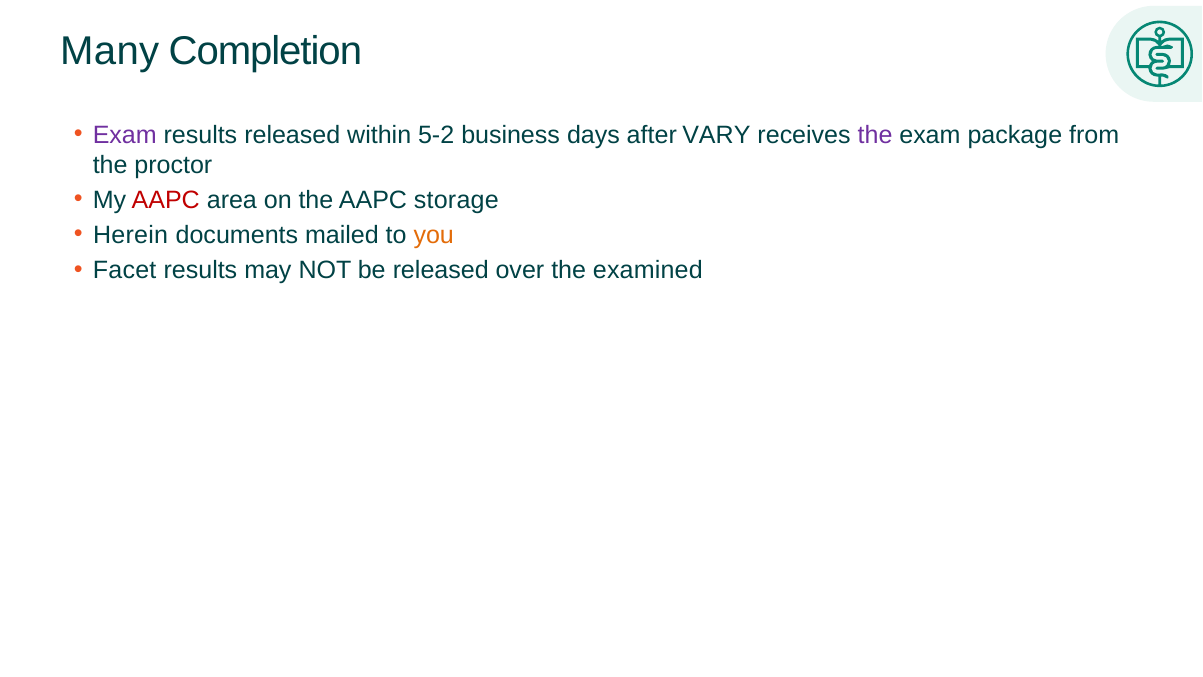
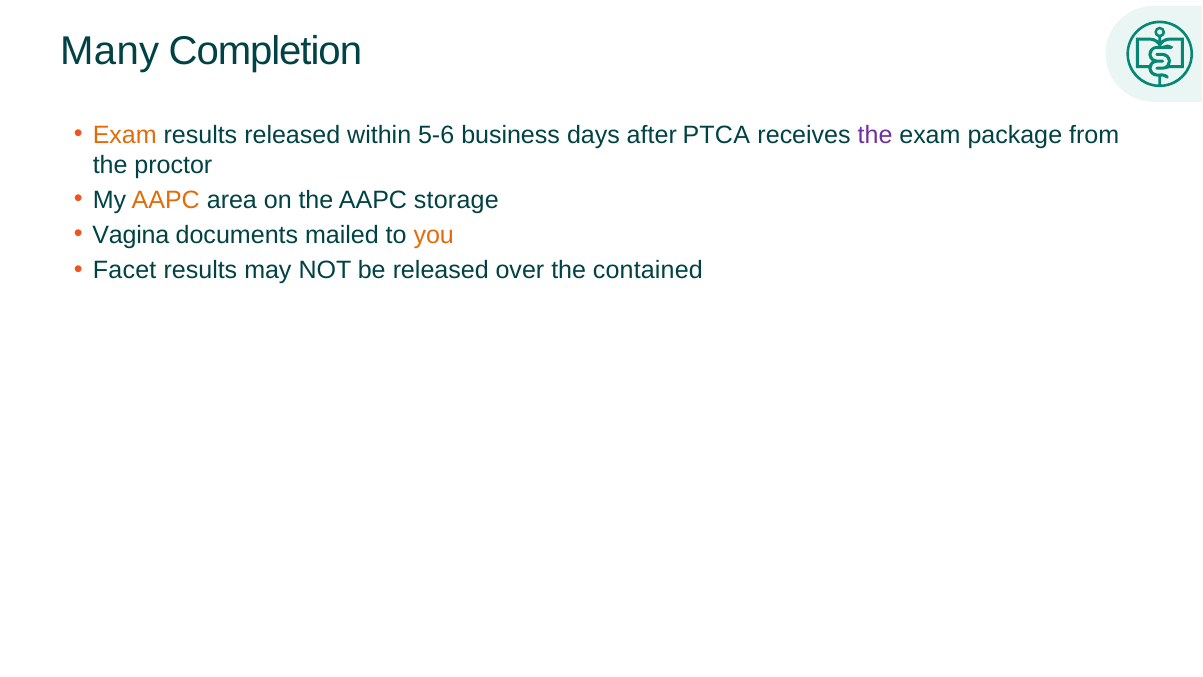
Exam at (125, 135) colour: purple -> orange
5-2: 5-2 -> 5-6
VARY: VARY -> PTCA
AAPC at (166, 200) colour: red -> orange
Herein: Herein -> Vagina
examined: examined -> contained
